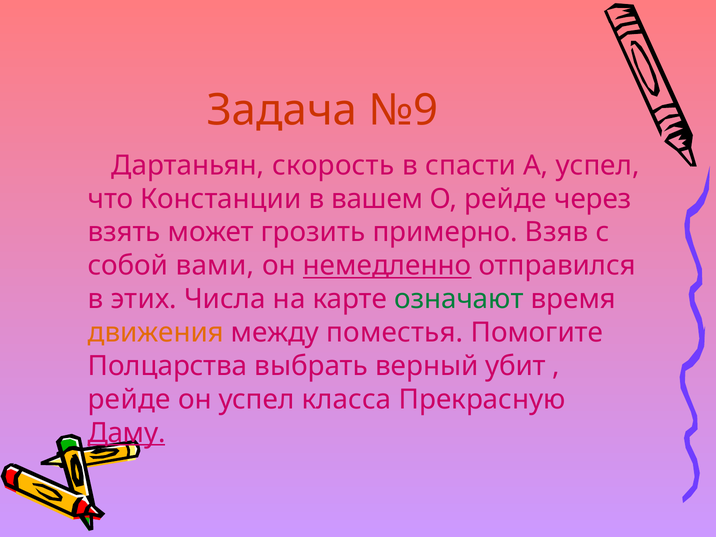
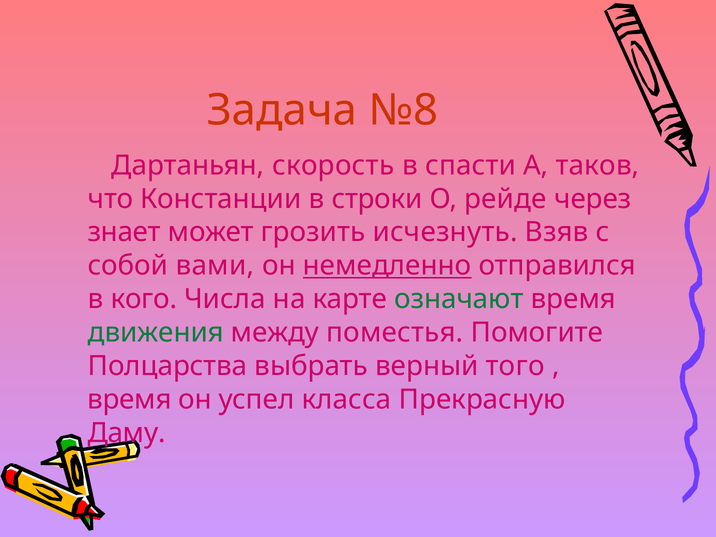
№9: №9 -> №8
А успел: успел -> таков
вашем: вашем -> строки
взять: взять -> знает
примерно: примерно -> исчезнуть
этих: этих -> кого
движения colour: orange -> green
убит: убит -> того
рейде at (129, 399): рейде -> время
Даму underline: present -> none
